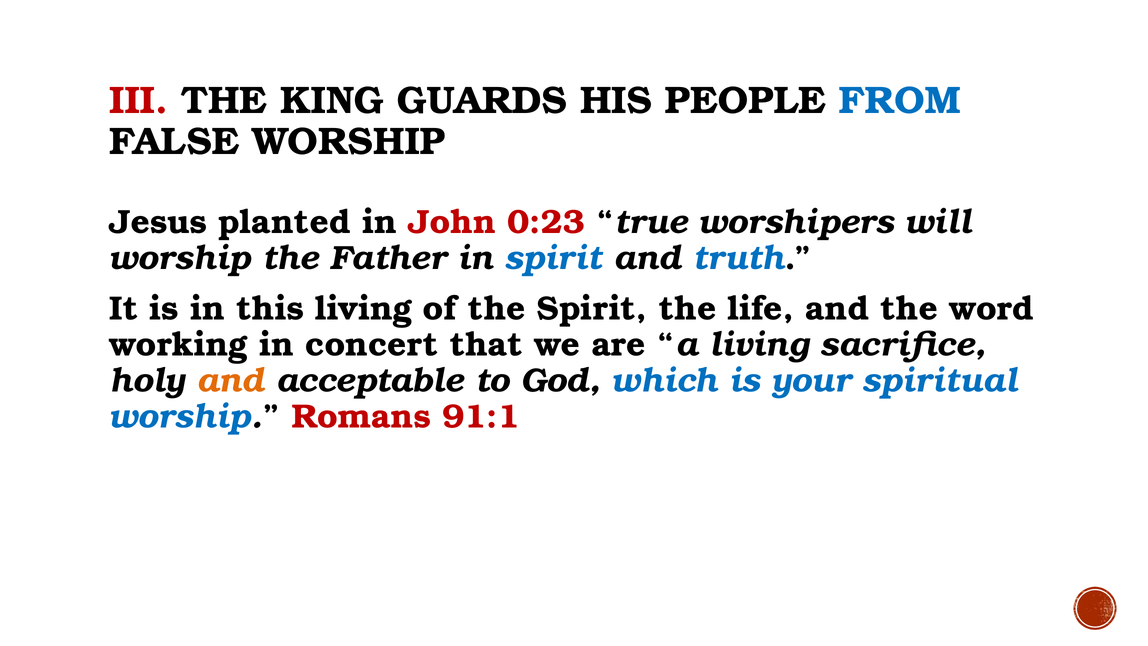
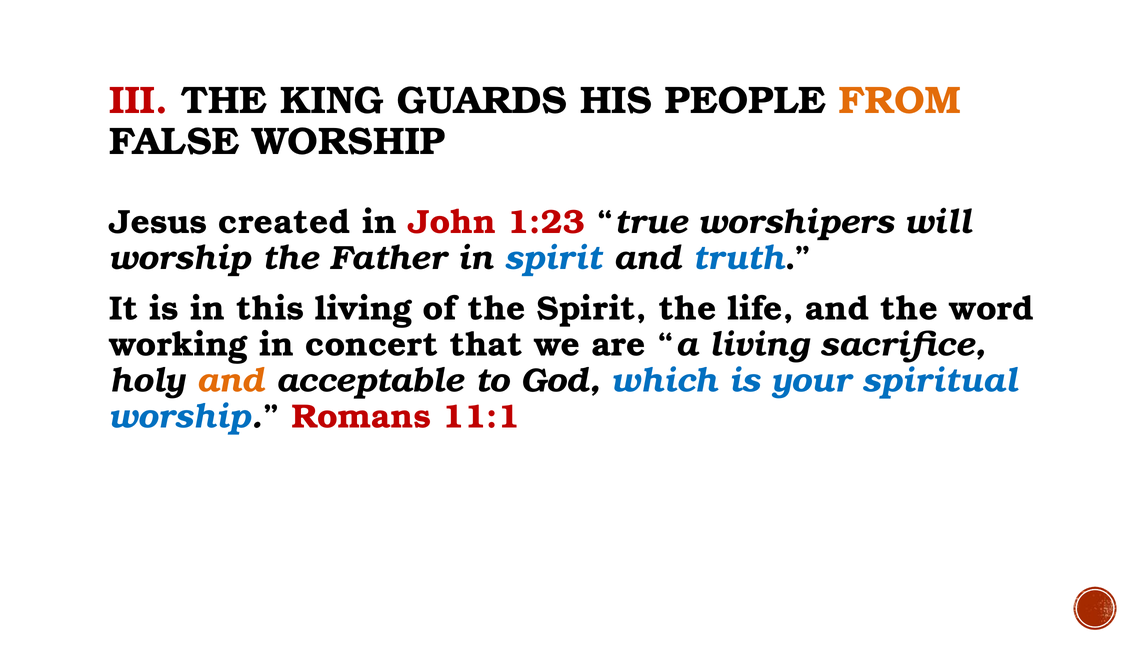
FROM colour: blue -> orange
planted: planted -> created
0:23: 0:23 -> 1:23
91:1: 91:1 -> 11:1
